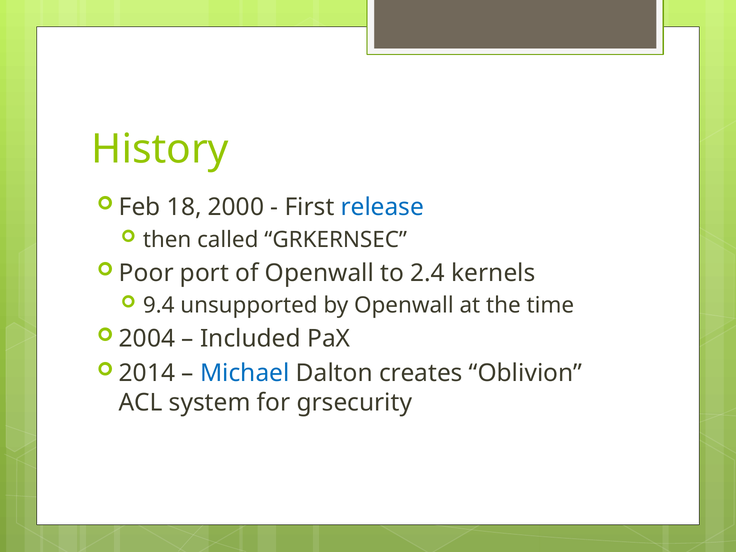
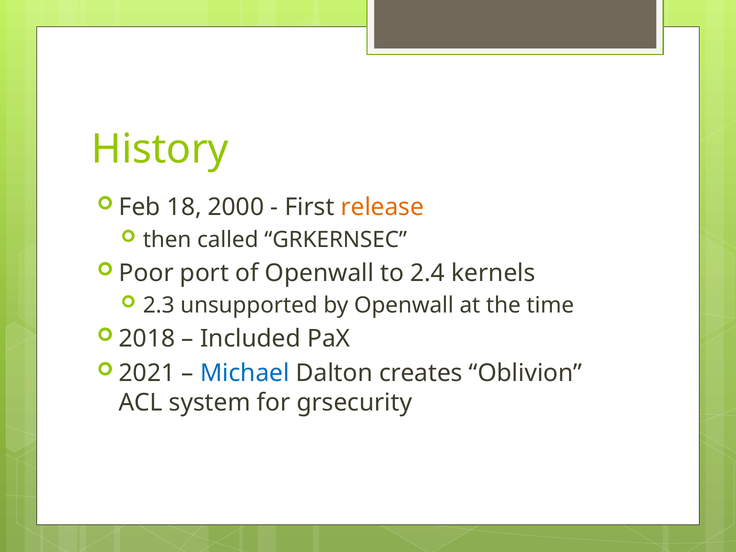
release colour: blue -> orange
9.4: 9.4 -> 2.3
2004: 2004 -> 2018
2014: 2014 -> 2021
